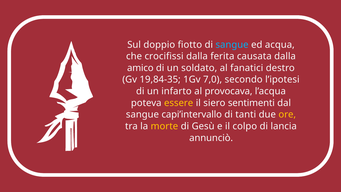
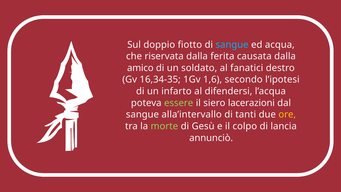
crocifissi: crocifissi -> riservata
19,84-35: 19,84-35 -> 16,34-35
7,0: 7,0 -> 1,6
provocava: provocava -> difendersi
essere colour: yellow -> light green
sentimenti: sentimenti -> lacerazioni
capi’intervallo: capi’intervallo -> alla’intervallo
morte colour: yellow -> light green
